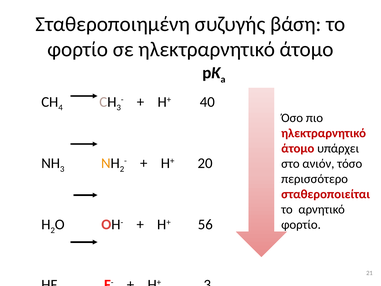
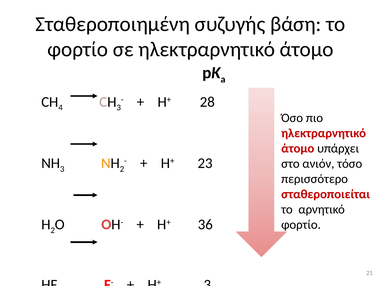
40: 40 -> 28
20: 20 -> 23
56: 56 -> 36
